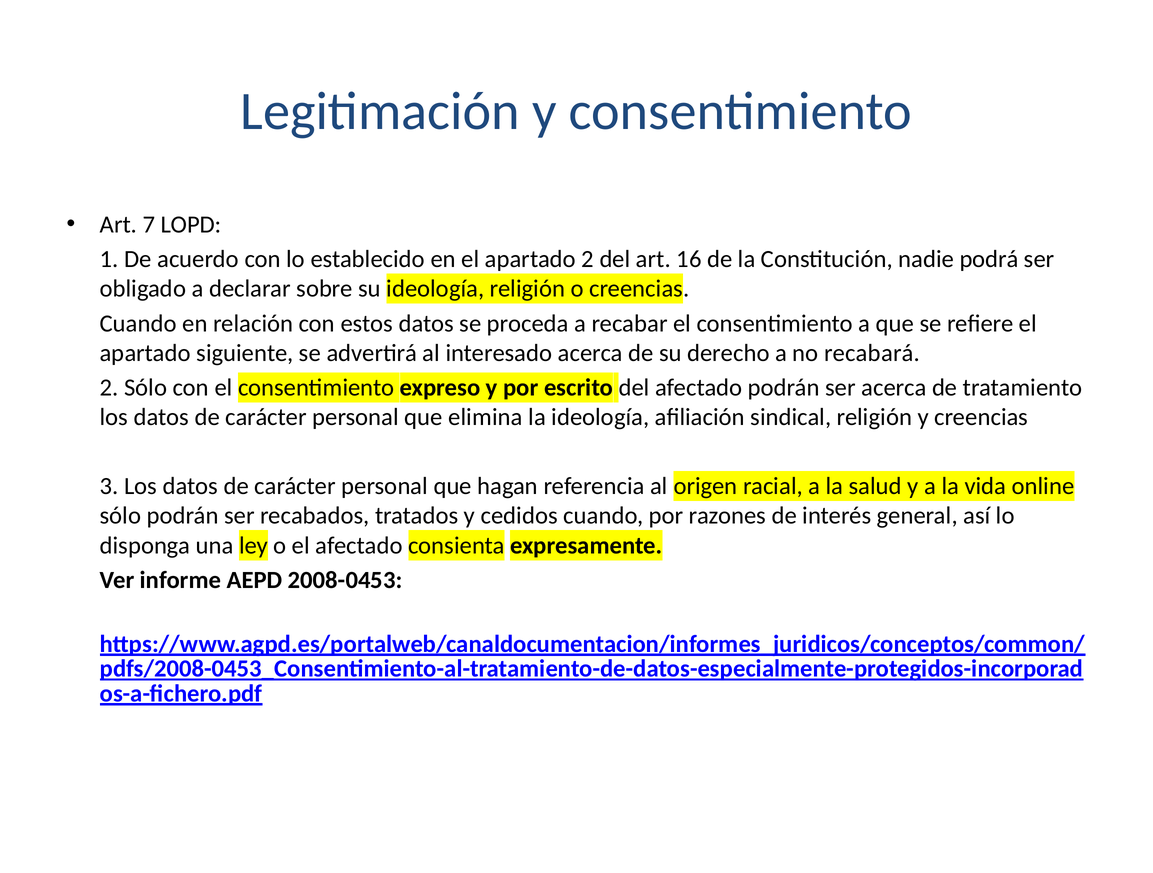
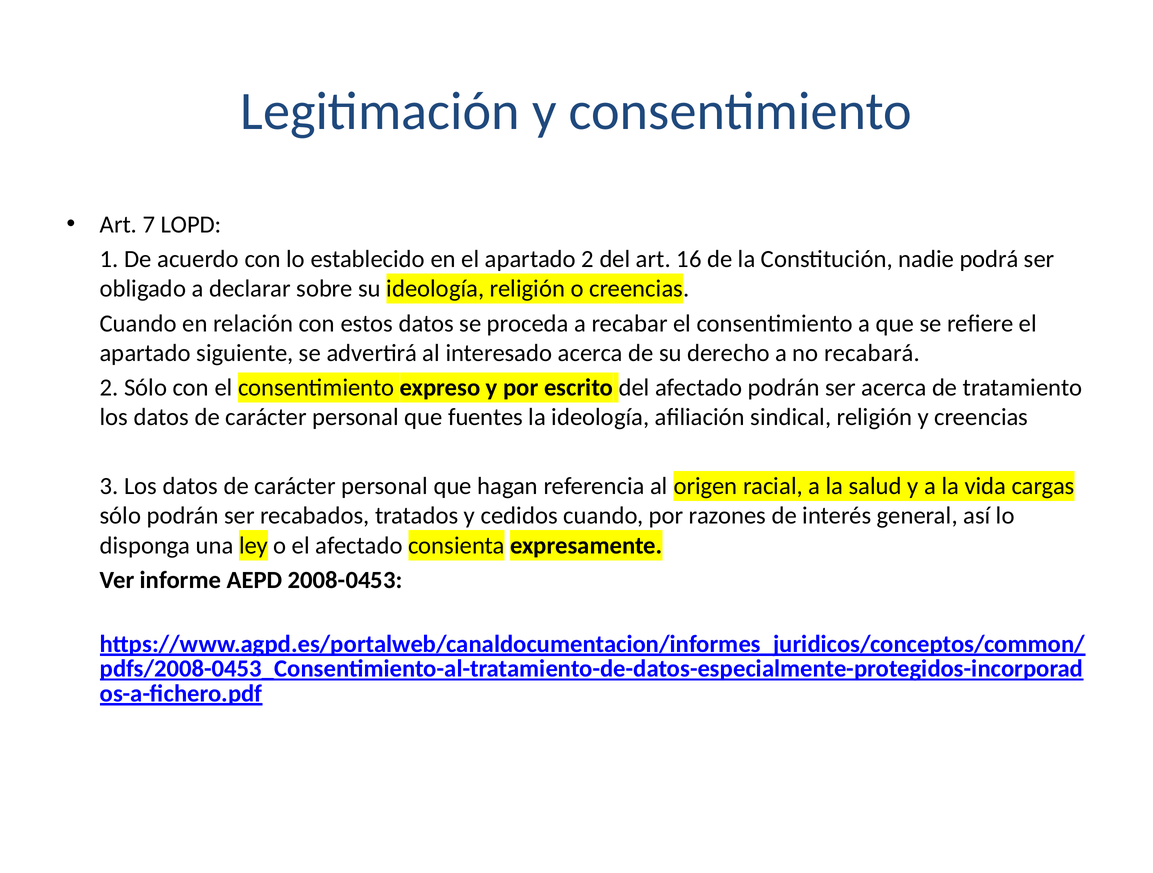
elimina: elimina -> fuentes
online: online -> cargas
